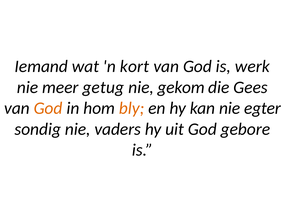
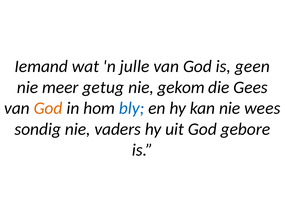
kort: kort -> julle
werk: werk -> geen
bly colour: orange -> blue
egter: egter -> wees
